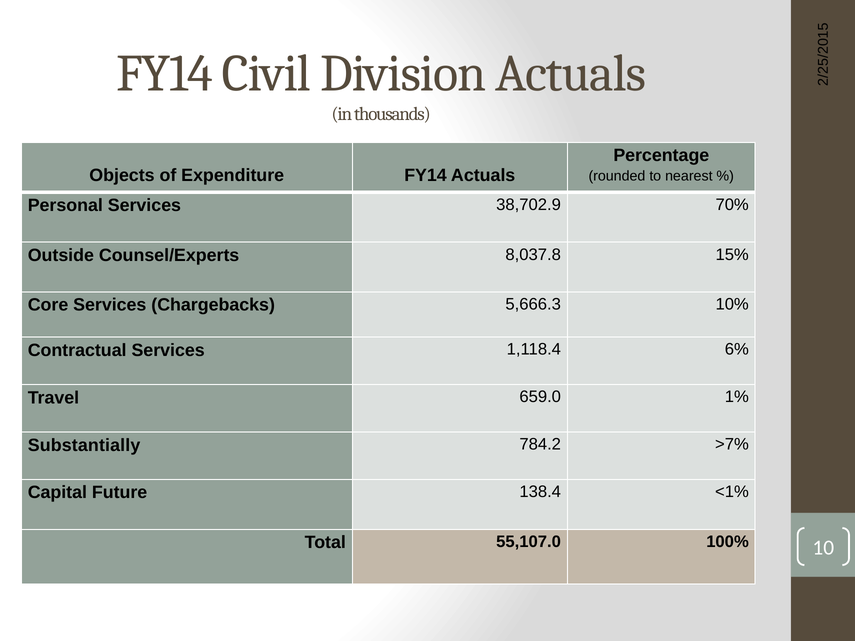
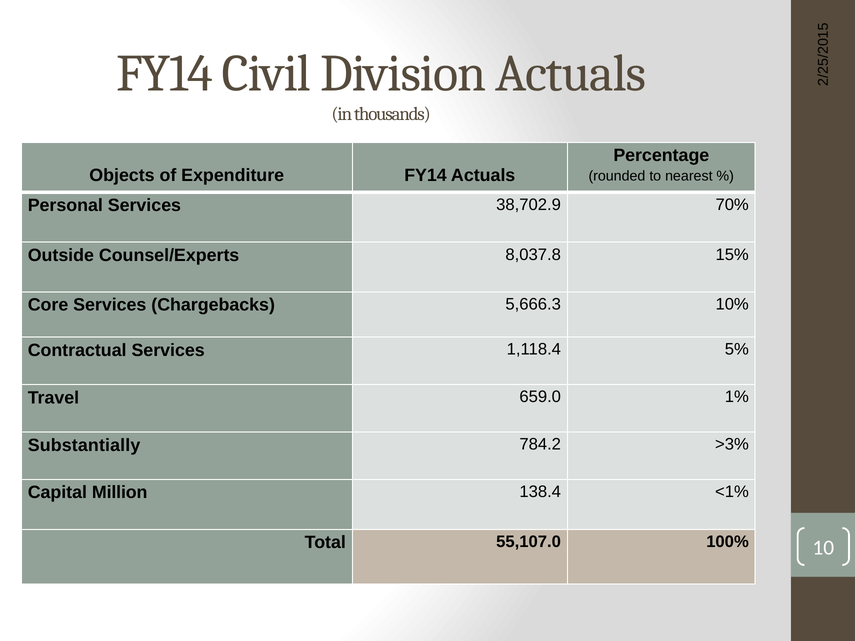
6%: 6% -> 5%
>7%: >7% -> >3%
Future: Future -> Million
